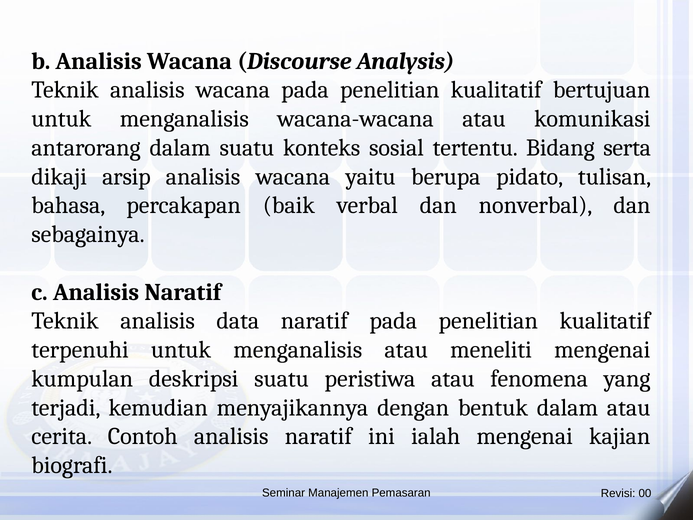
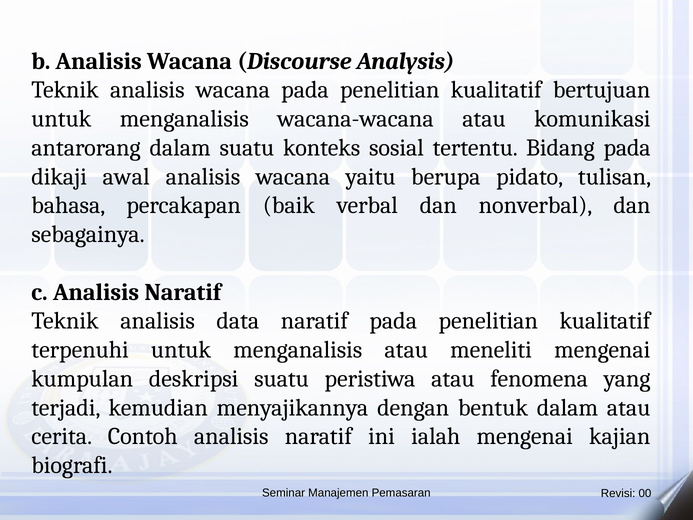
Bidang serta: serta -> pada
arsip: arsip -> awal
